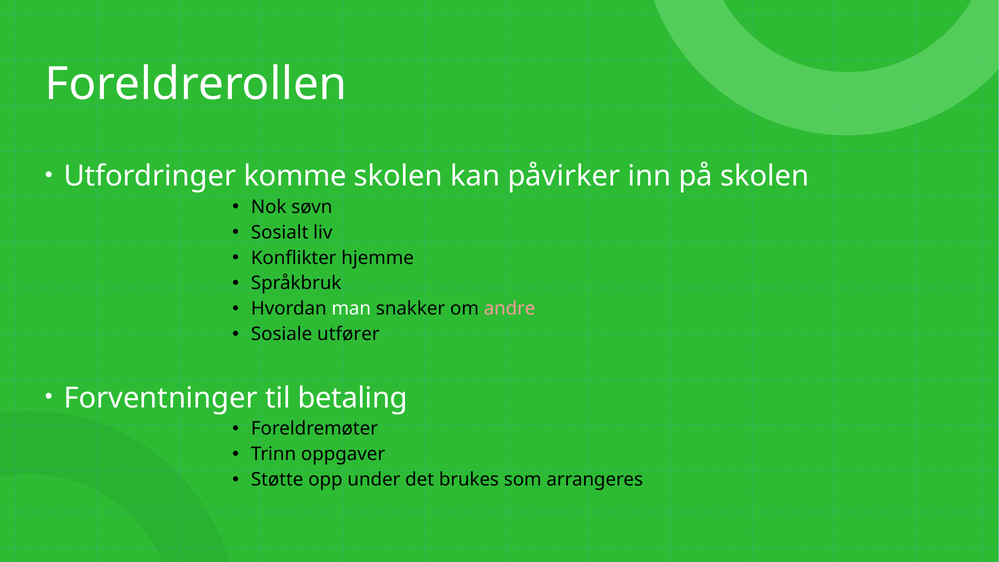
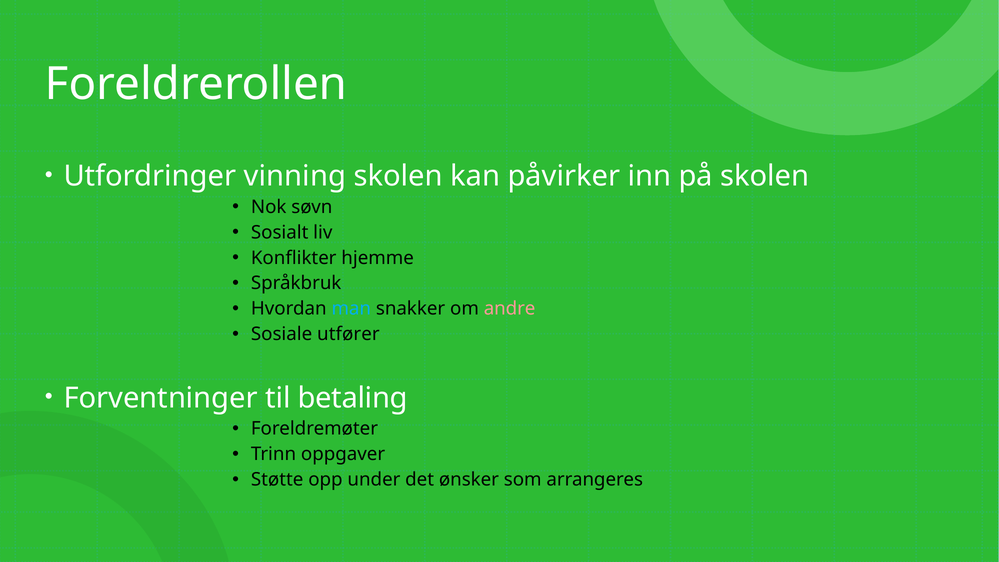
komme: komme -> vinning
man colour: white -> light blue
brukes: brukes -> ønsker
